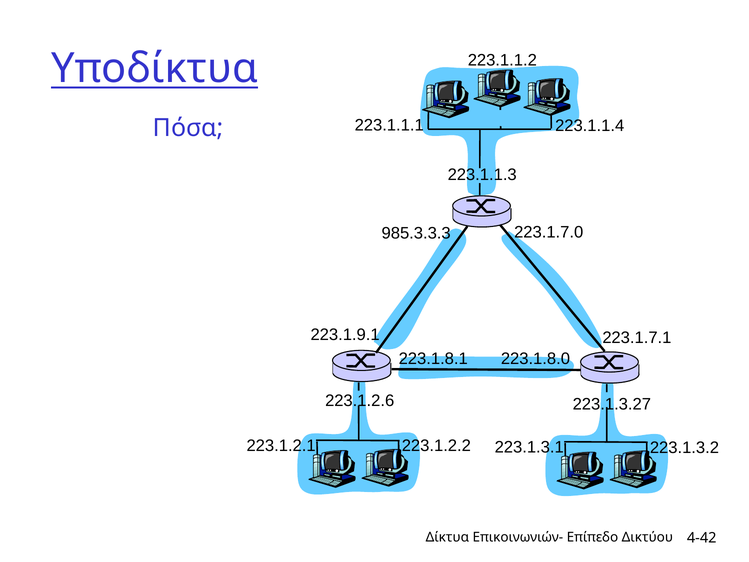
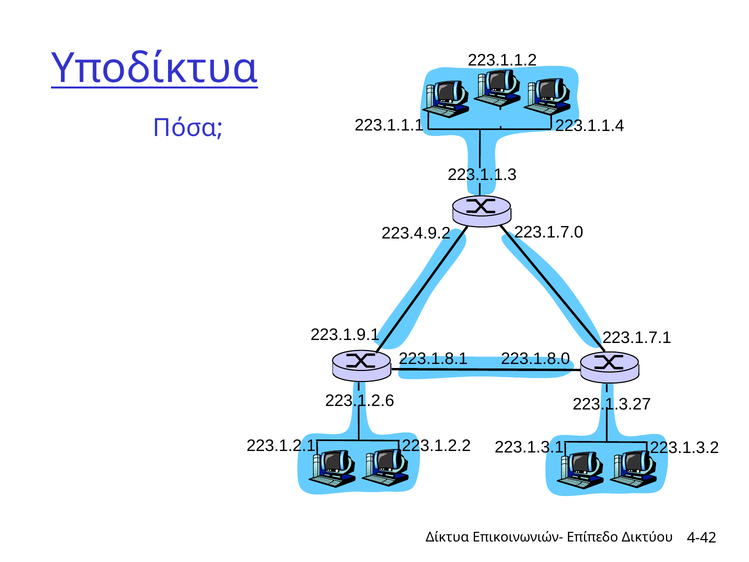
985.3.3.3: 985.3.3.3 -> 223.4.9.2
